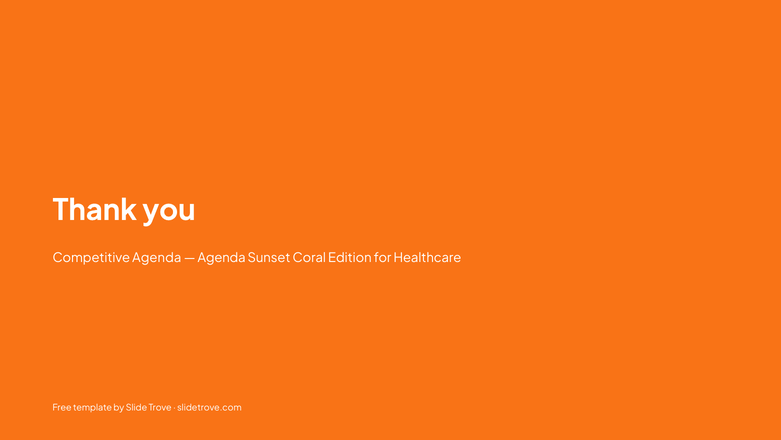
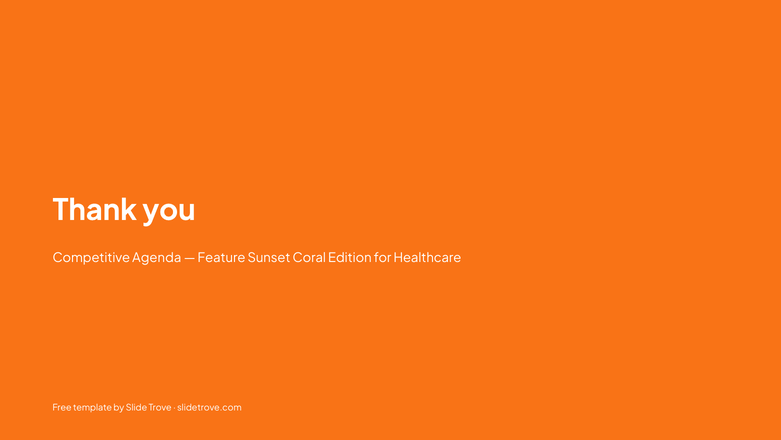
Agenda at (222, 258): Agenda -> Feature
